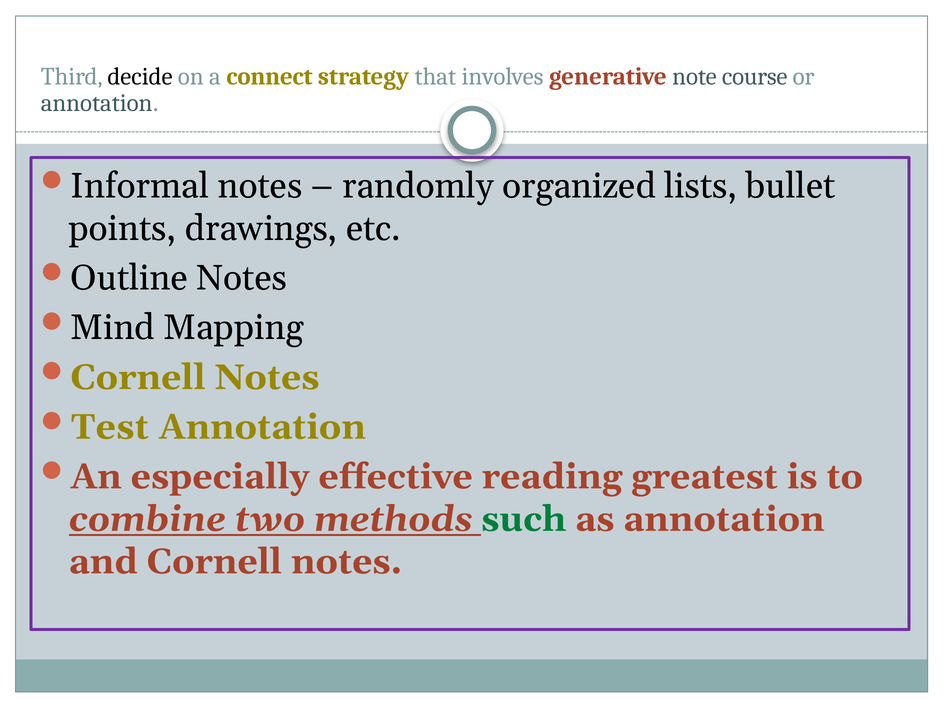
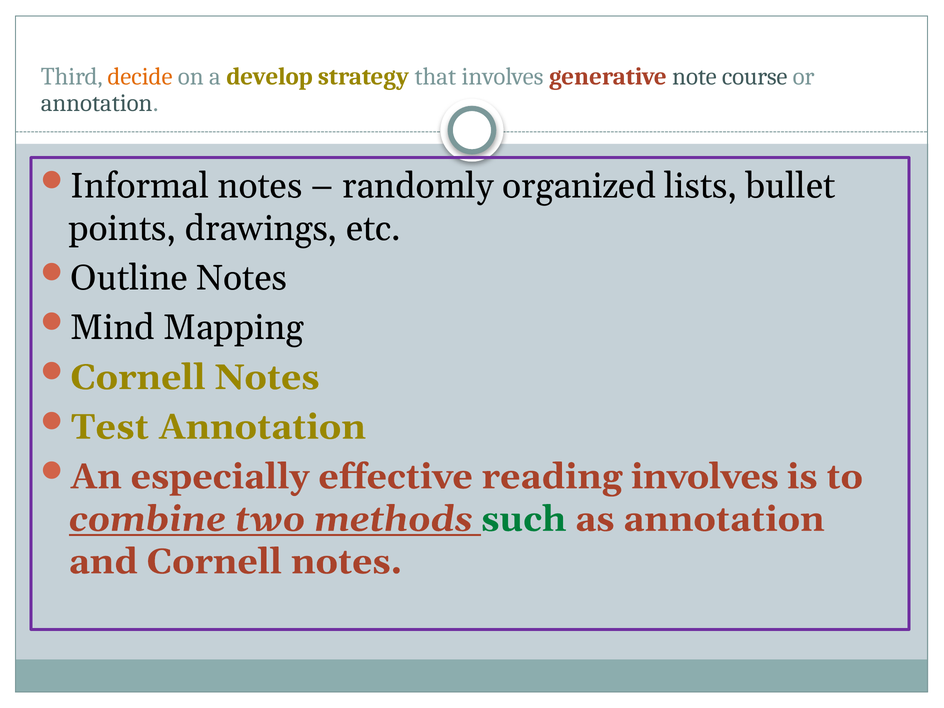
decide colour: black -> orange
connect: connect -> develop
reading greatest: greatest -> involves
